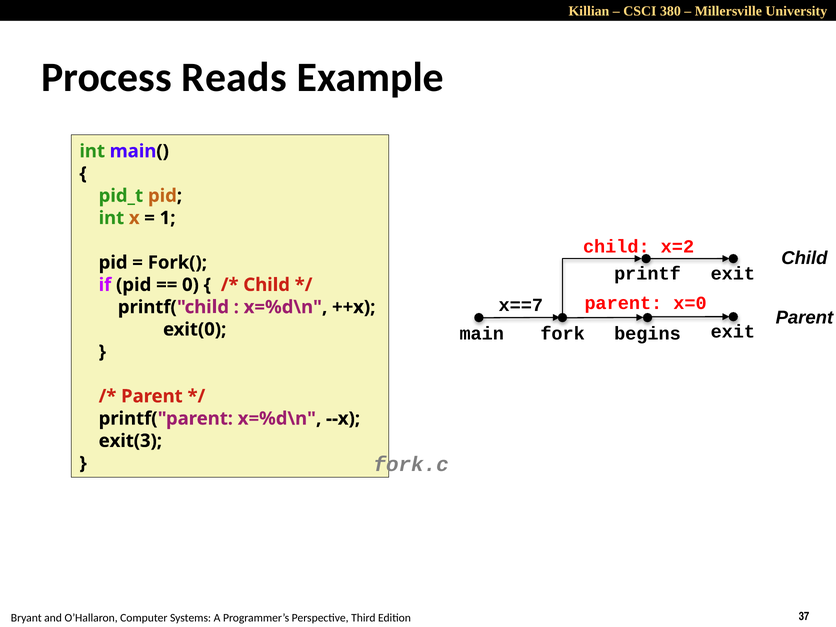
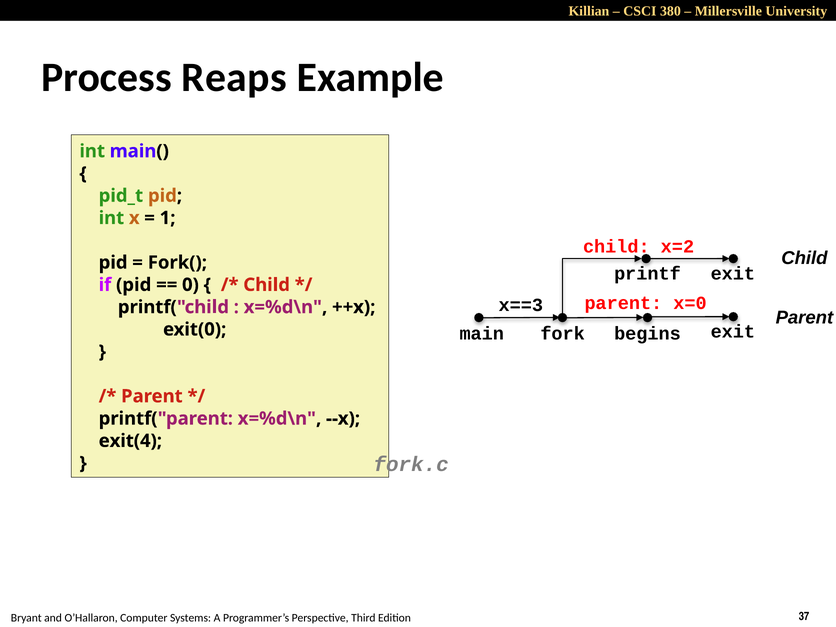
Reads: Reads -> Reaps
x==7: x==7 -> x==3
exit(3: exit(3 -> exit(4
